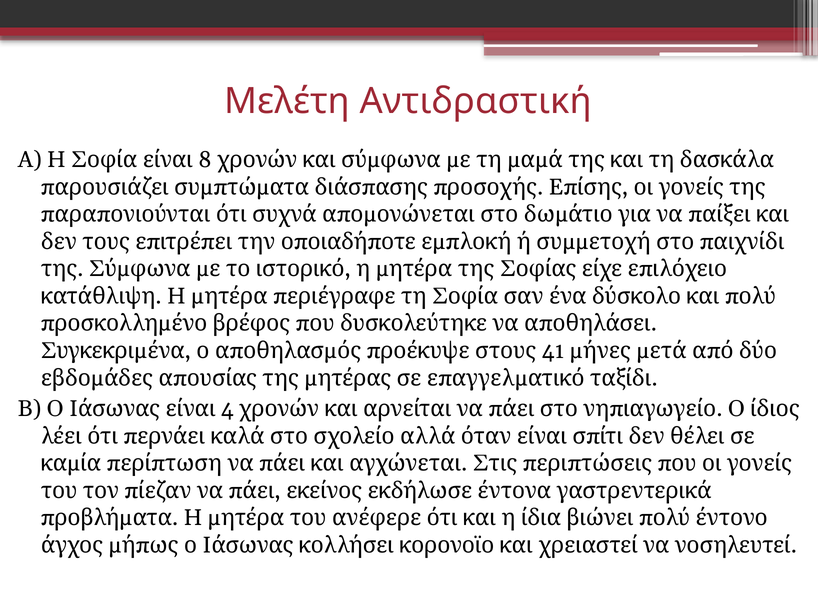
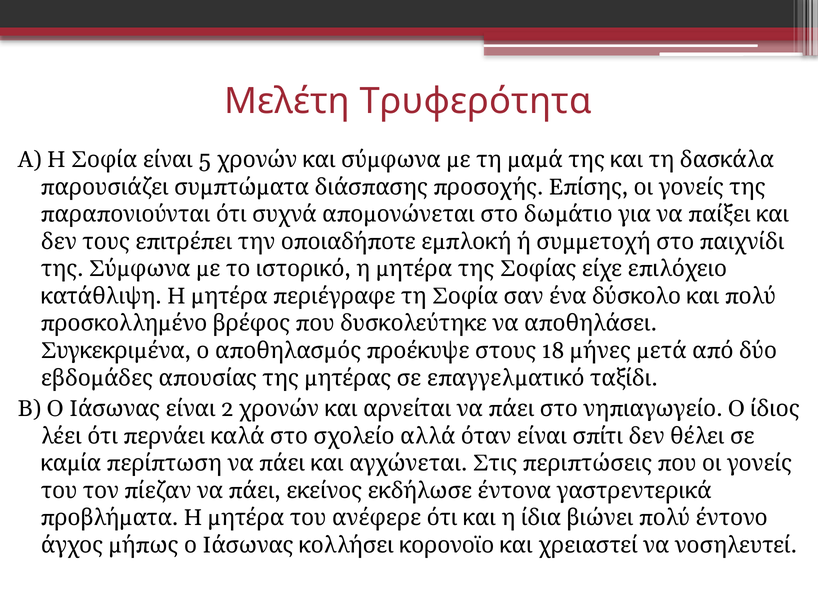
Αντιδραστική: Αντιδραστική -> Τρυφερότητα
8: 8 -> 5
41: 41 -> 18
4: 4 -> 2
